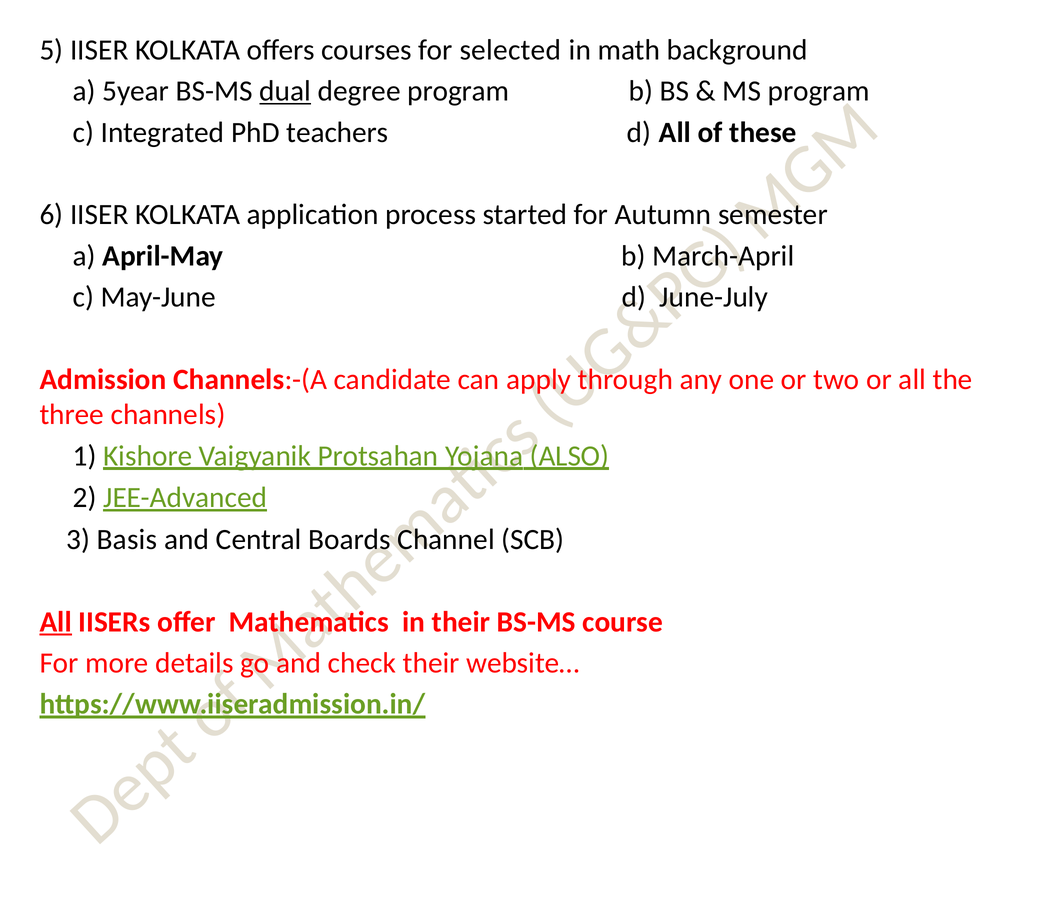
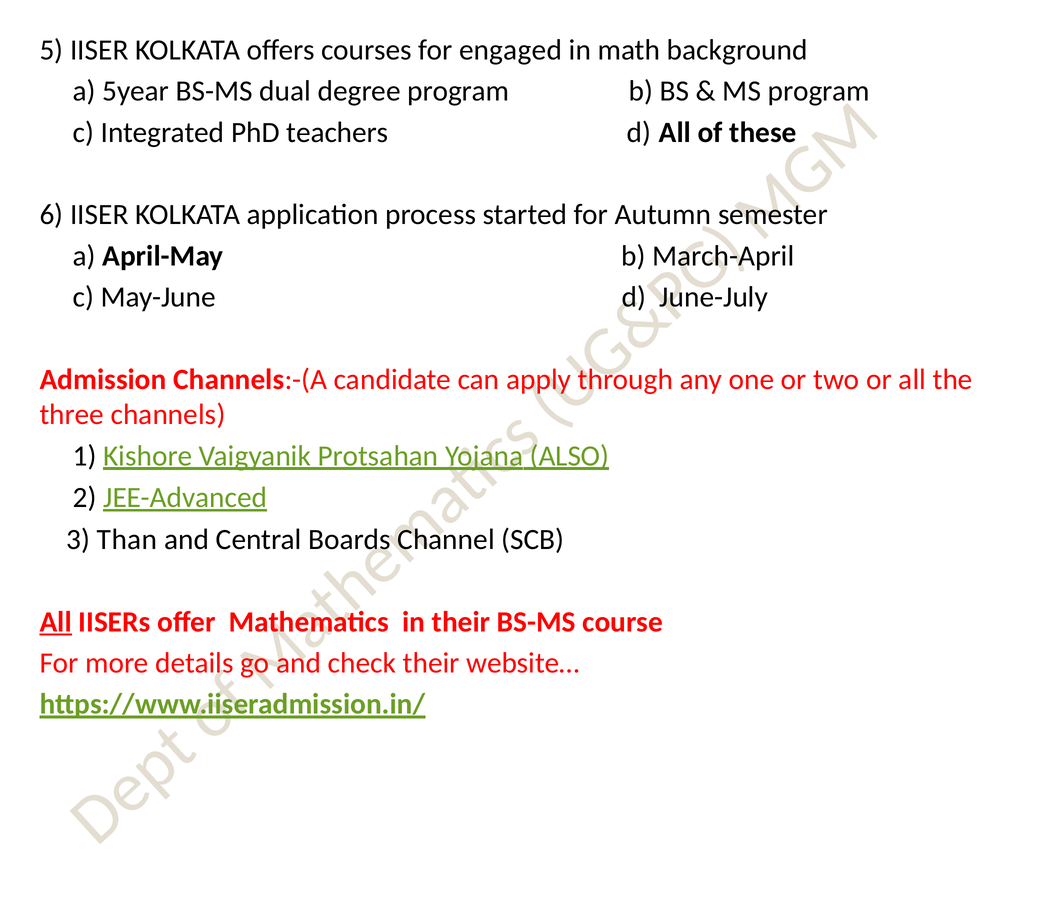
selected: selected -> engaged
dual underline: present -> none
Basis: Basis -> Than
